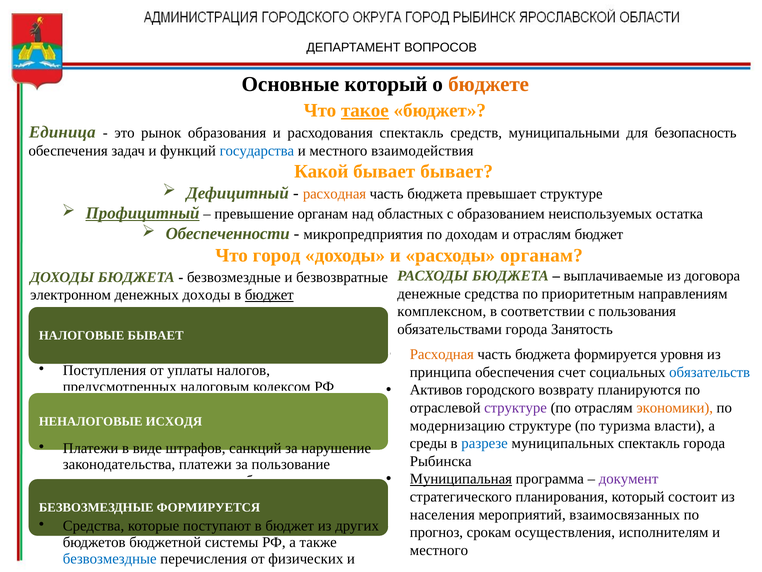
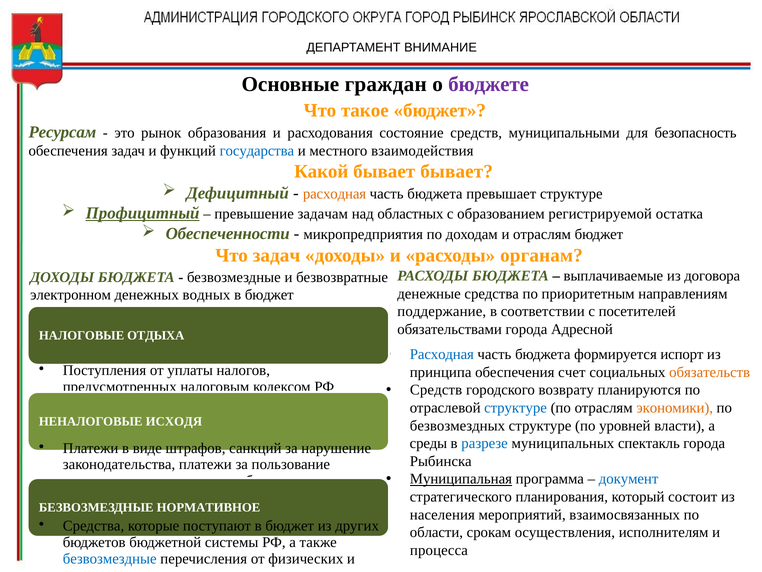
ВОПРОСОВ: ВОПРОСОВ -> ВНИМАНИЕ
Основные который: который -> граждан
бюджете colour: orange -> purple
такое underline: present -> none
Единица: Единица -> Ресурсам
расходования спектакль: спектакль -> состояние
превышение органам: органам -> задачам
неиспользуемых: неиспользуемых -> регистрируемой
Что город: город -> задач
денежных доходы: доходы -> водных
бюджет at (269, 295) underline: present -> none
комплексном: комплексном -> поддержание
пользования: пользования -> посетителей
Занятость: Занятость -> Адресной
БЫВАЕТ at (156, 335): БЫВАЕТ -> ОТДЫХА
Расходная at (442, 354) colour: orange -> blue
уровня: уровня -> испорт
обязательств colour: blue -> orange
Активов at (436, 390): Активов -> Средств
структуре at (516, 407) colour: purple -> blue
модернизацию: модернизацию -> безвозмездных
туризма: туризма -> уровней
документ colour: purple -> blue
БЕЗВОЗМЕЗДНЫЕ ФОРМИРУЕТСЯ: ФОРМИРУЕТСЯ -> НОРМАТИВНОЕ
прогноз: прогноз -> области
местного at (439, 550): местного -> процесса
